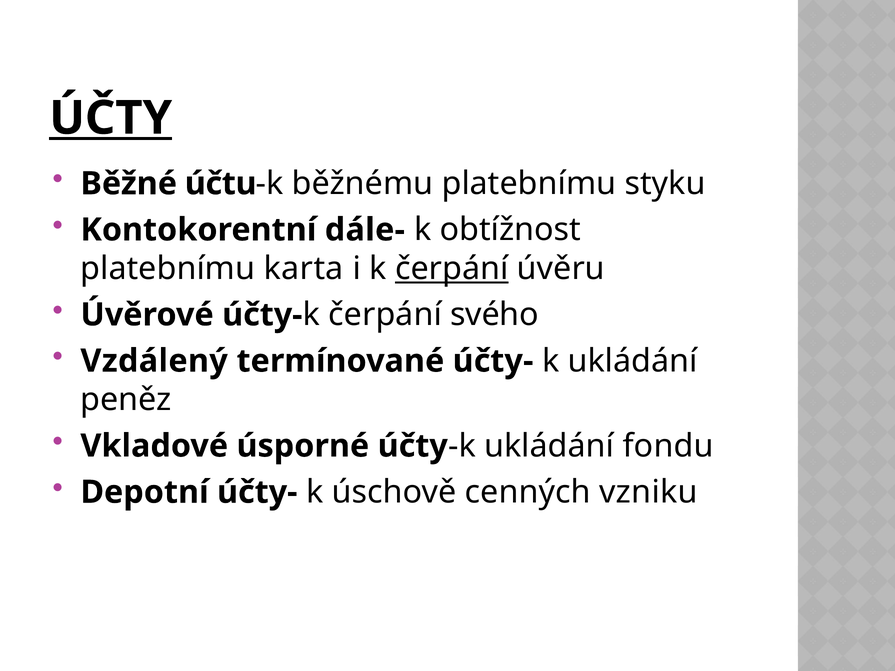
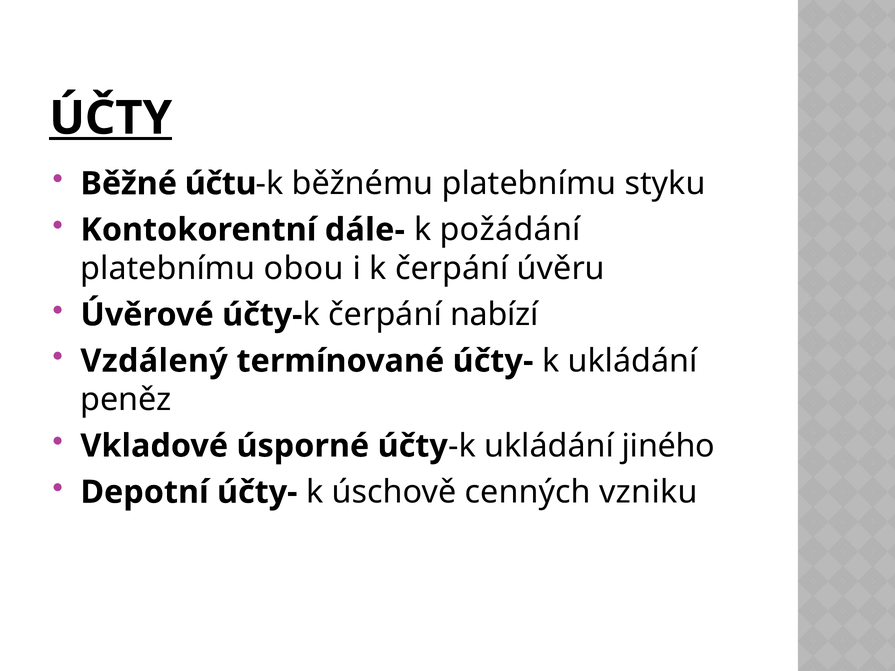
obtížnost: obtížnost -> požádání
karta: karta -> obou
čerpání at (452, 269) underline: present -> none
svého: svého -> nabízí
fondu: fondu -> jiného
